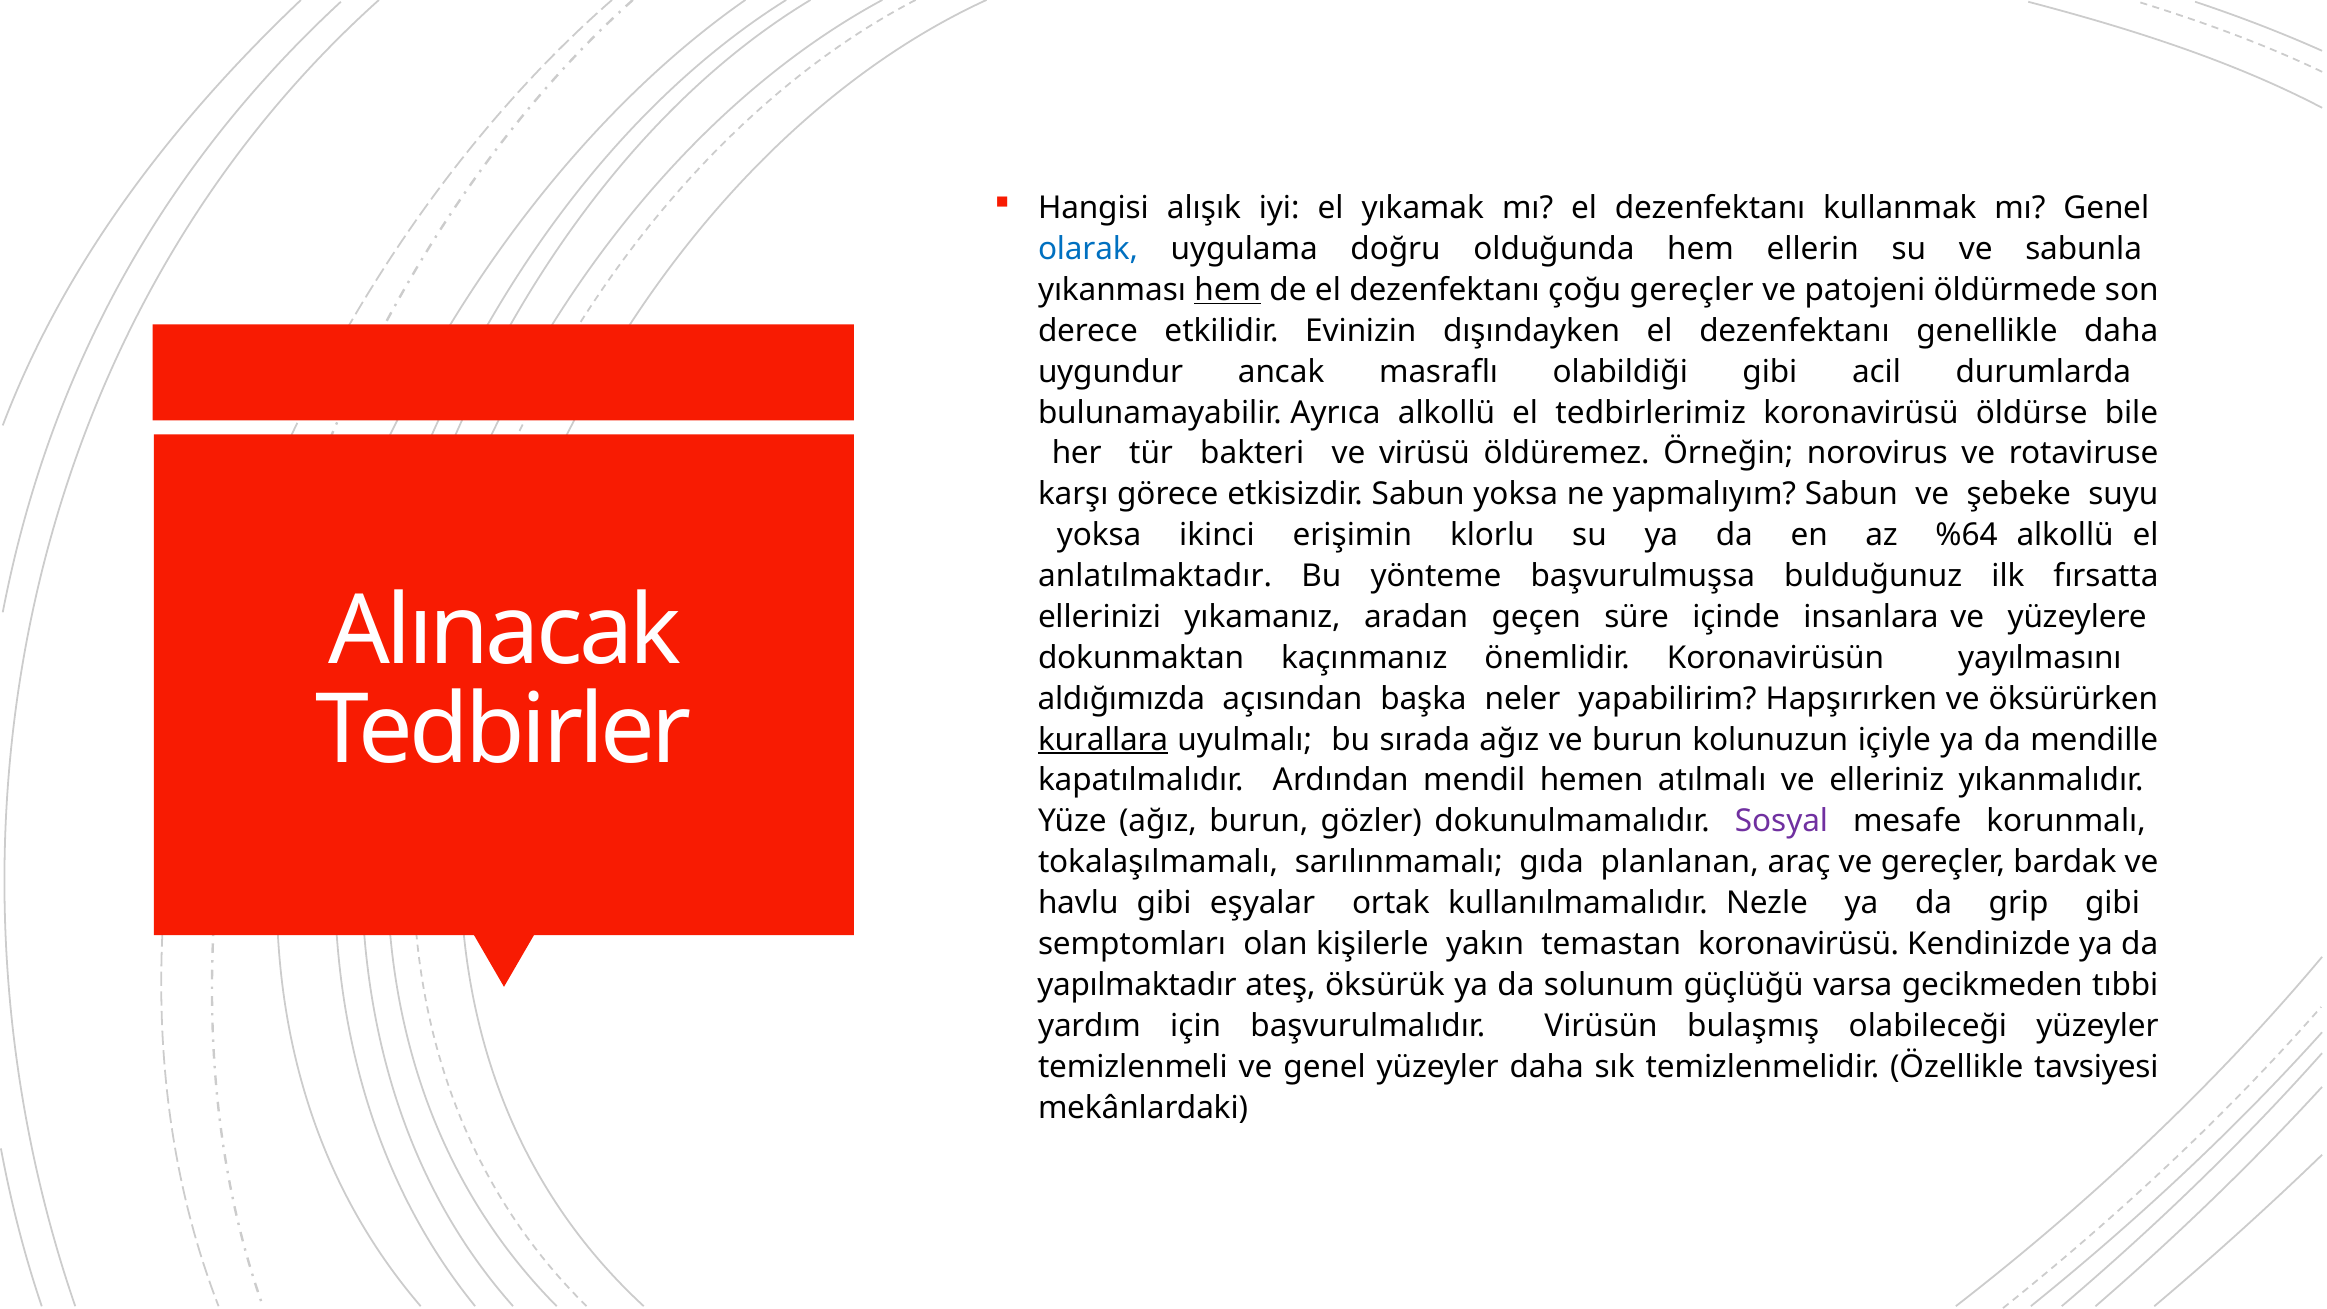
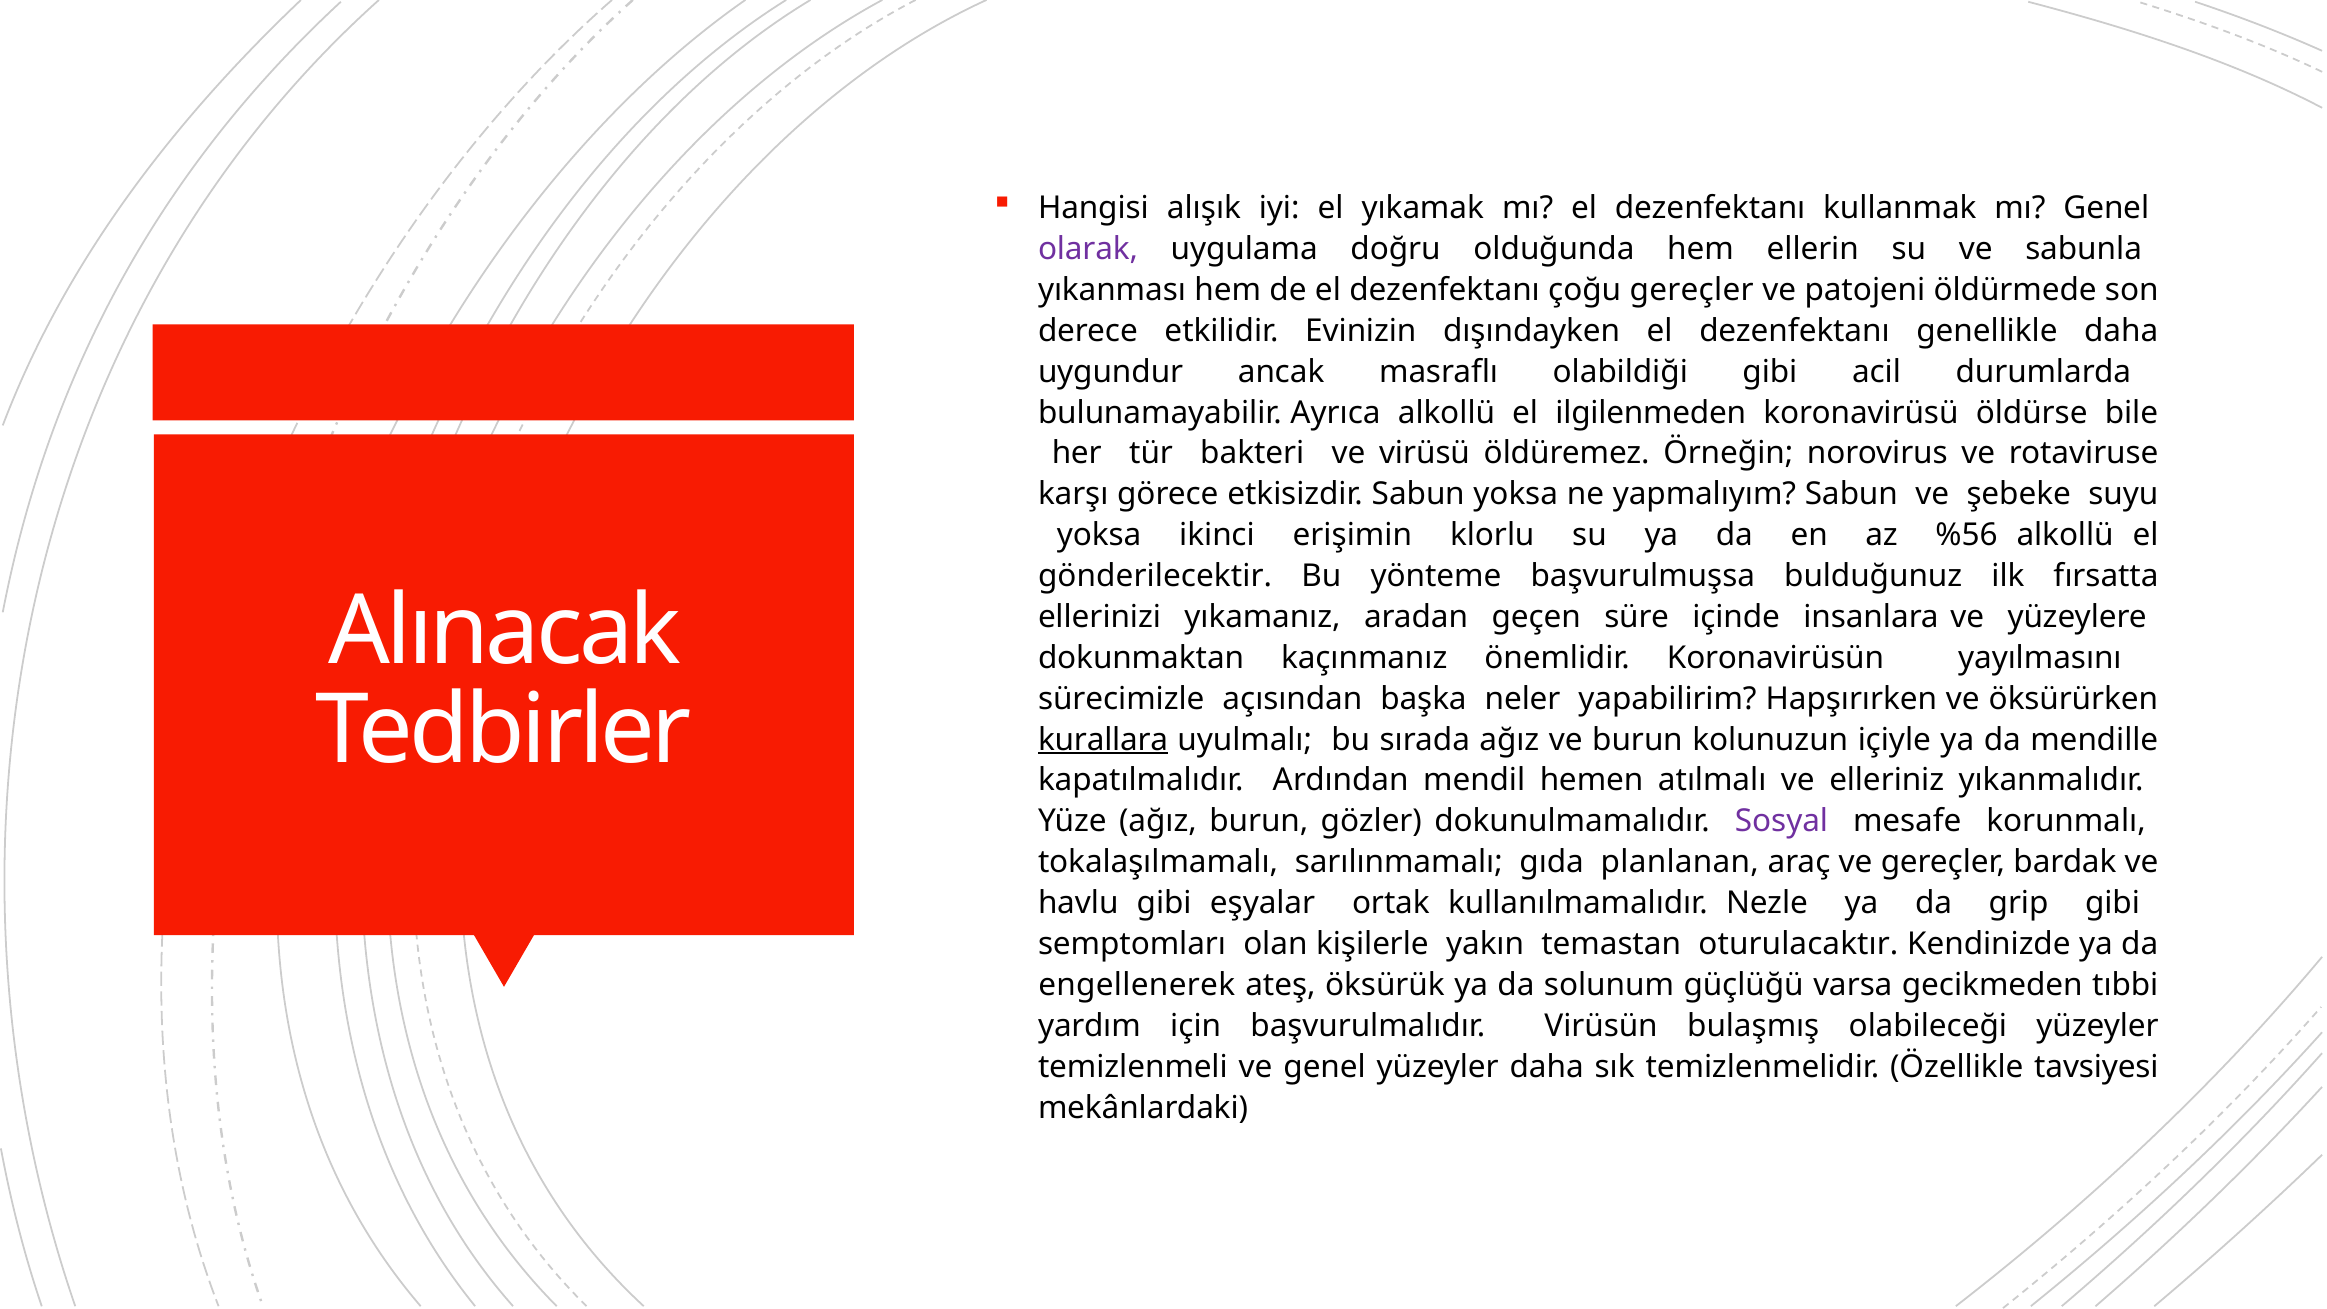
olarak colour: blue -> purple
hem at (1228, 290) underline: present -> none
tedbirlerimiz: tedbirlerimiz -> ilgilenmeden
%64: %64 -> %56
anlatılmaktadır: anlatılmaktadır -> gönderilecektir
aldığımızda: aldığımızda -> sürecimizle
temastan koronavirüsü: koronavirüsü -> oturulacaktır
yapılmaktadır: yapılmaktadır -> engellenerek
